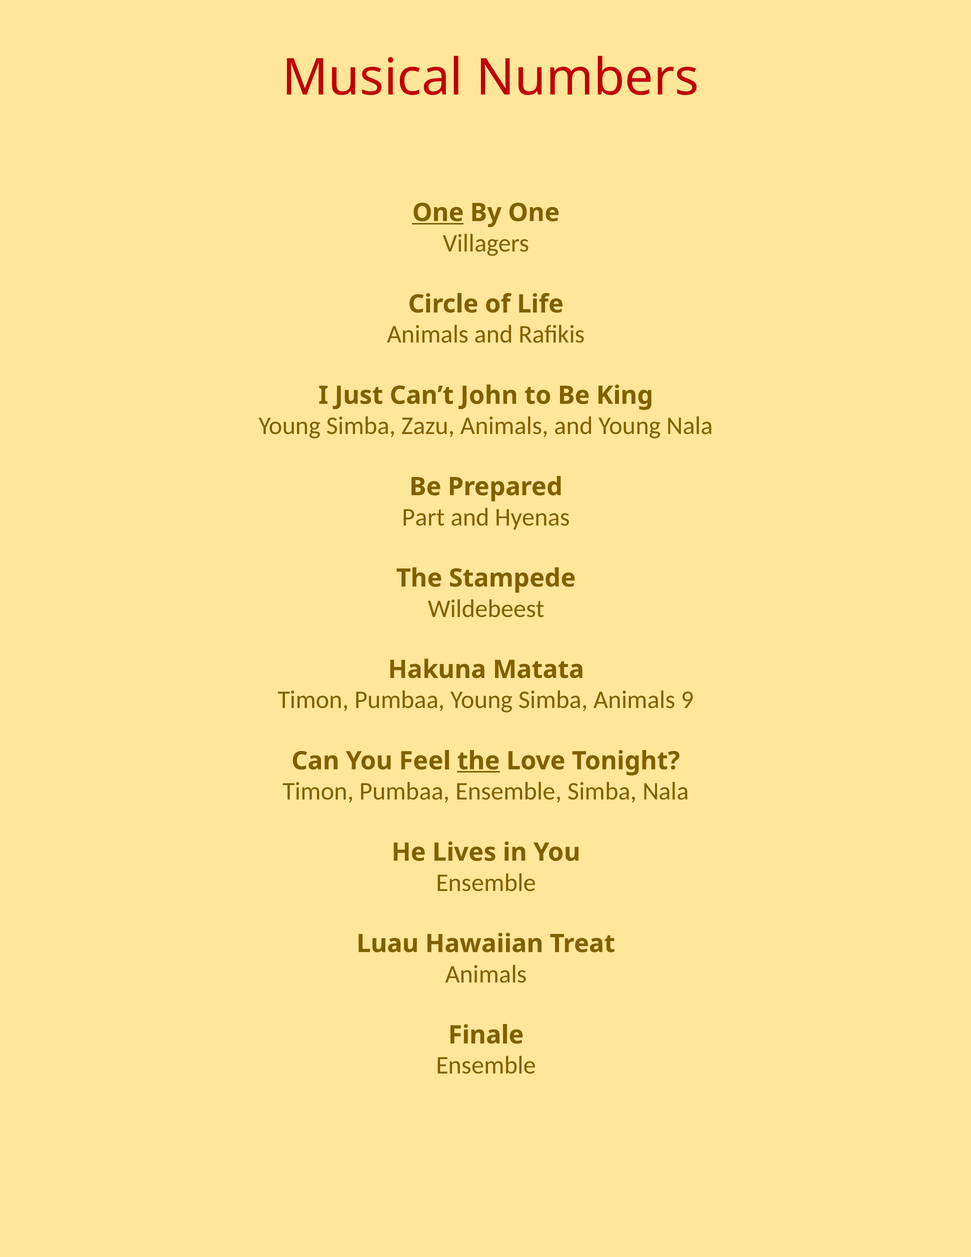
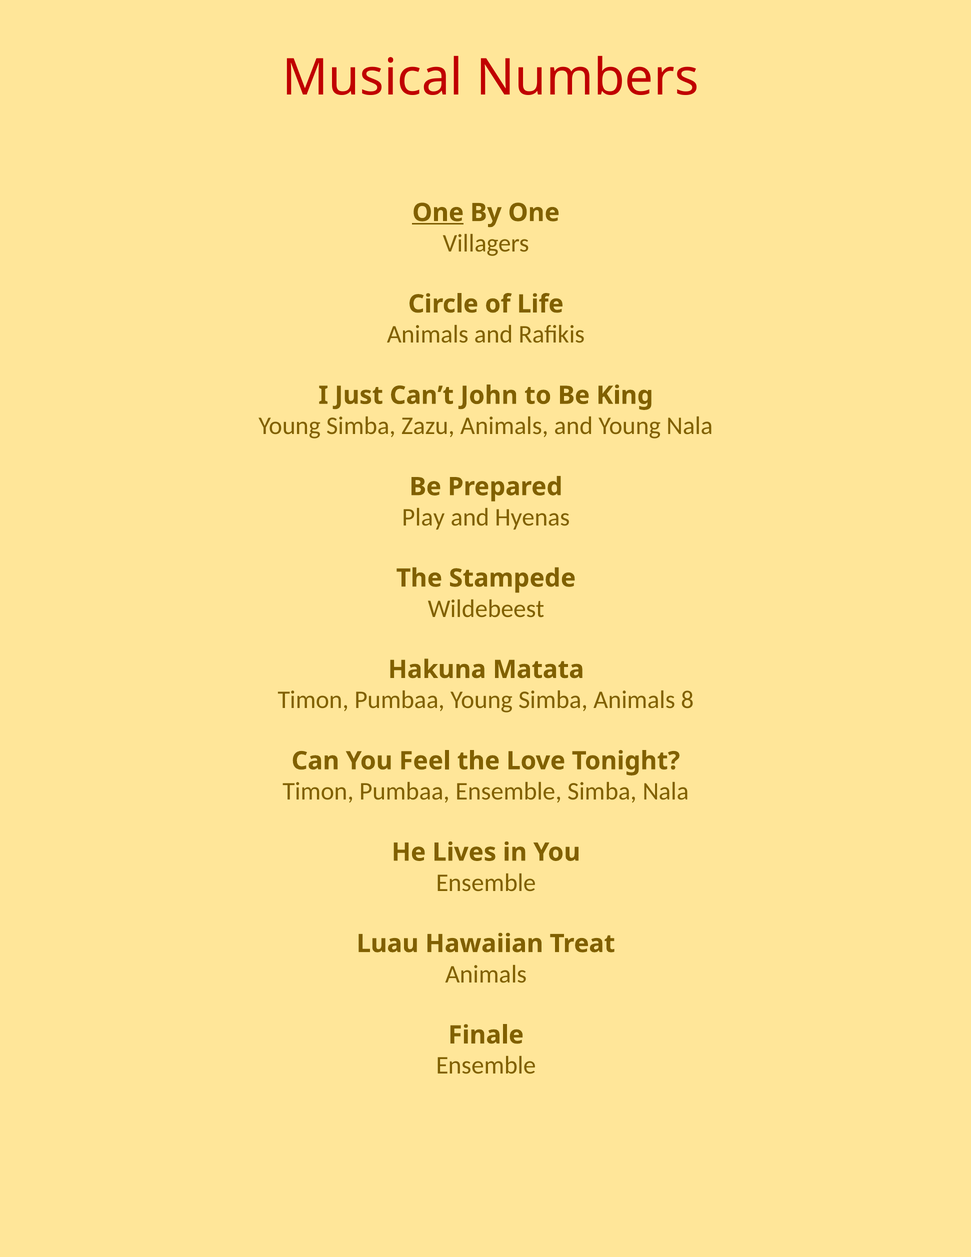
Part: Part -> Play
9: 9 -> 8
the at (479, 761) underline: present -> none
